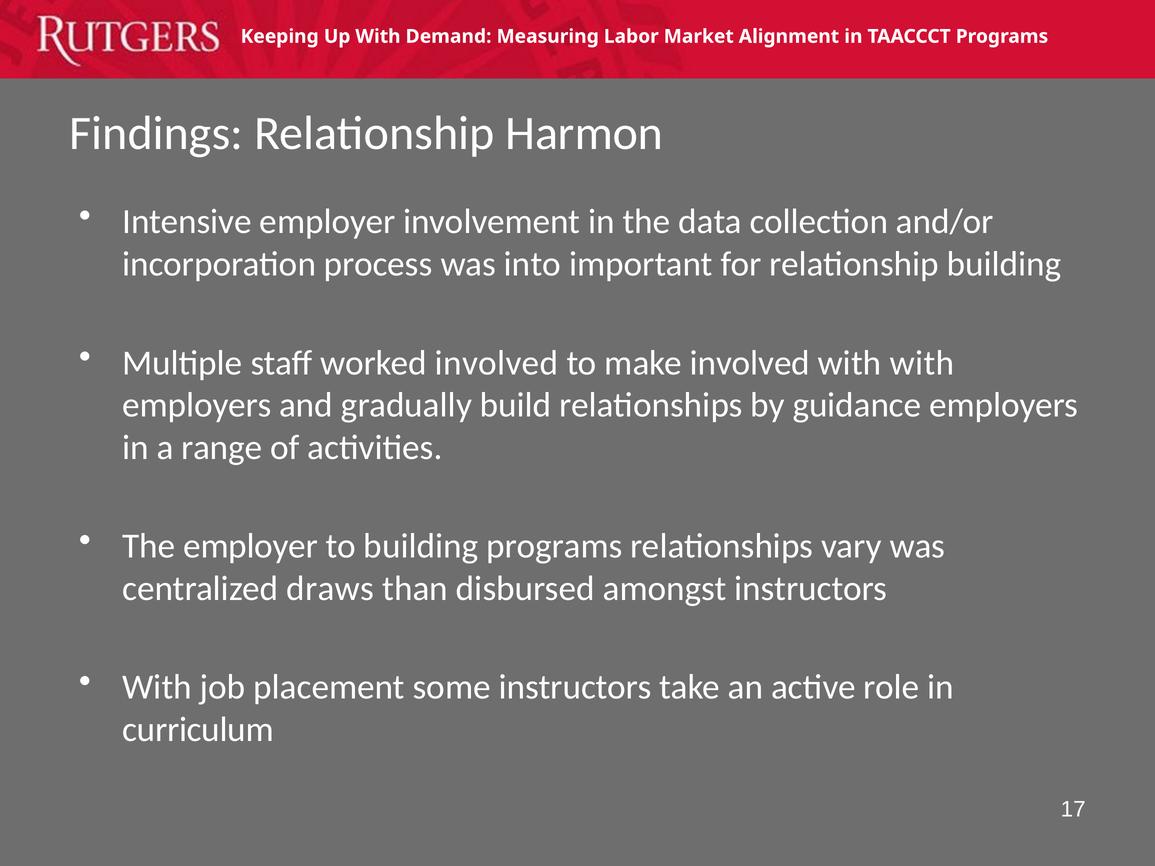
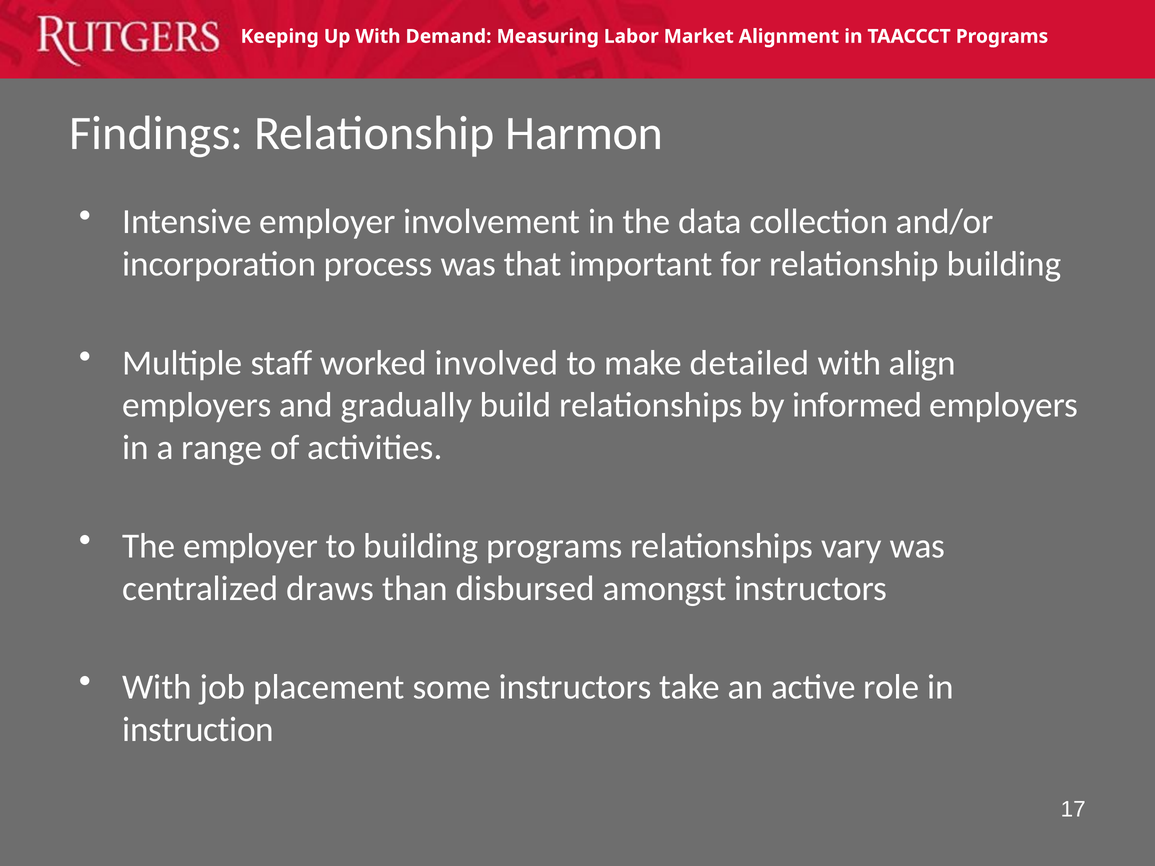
into: into -> that
make involved: involved -> detailed
with with: with -> align
guidance: guidance -> informed
curriculum: curriculum -> instruction
